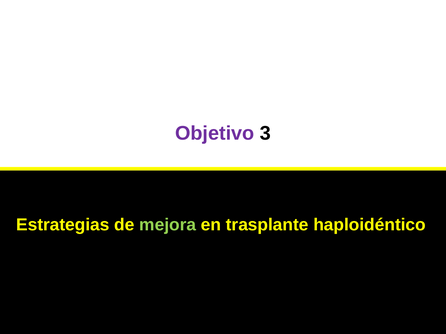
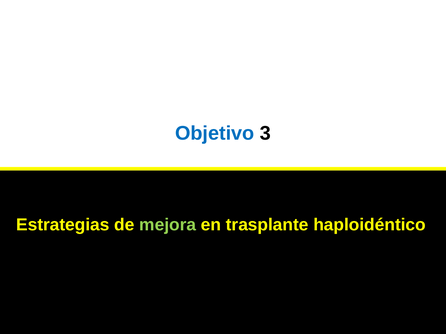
Objetivo colour: purple -> blue
